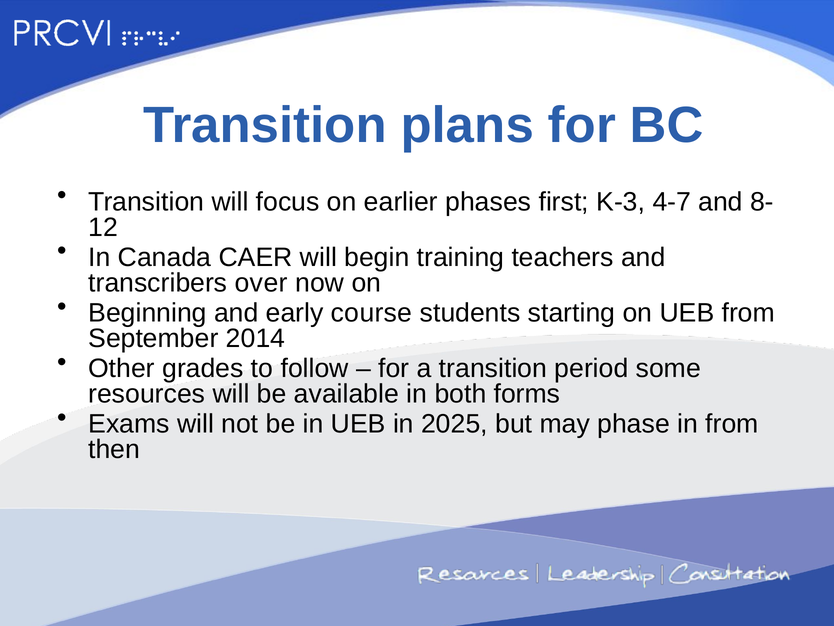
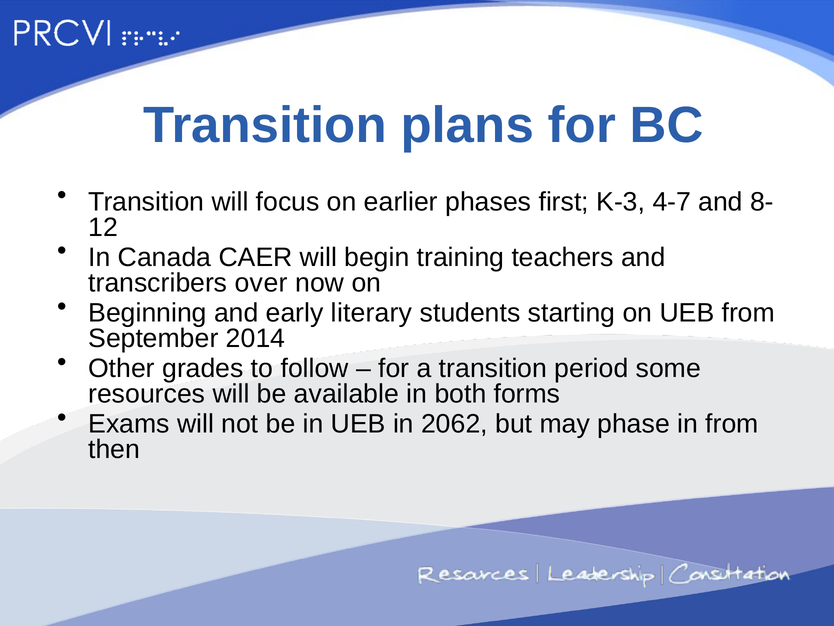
course: course -> literary
2025: 2025 -> 2062
